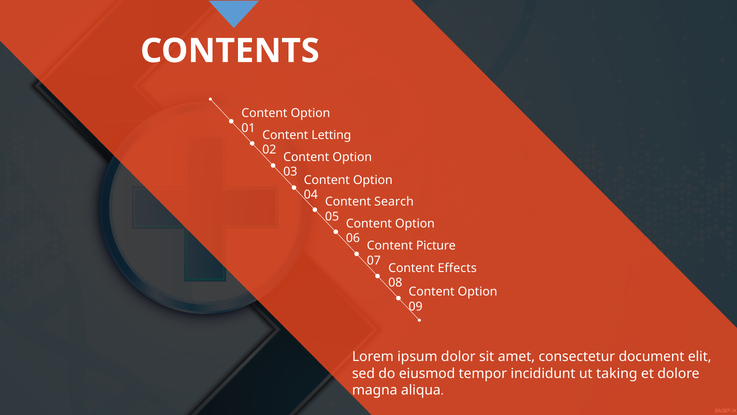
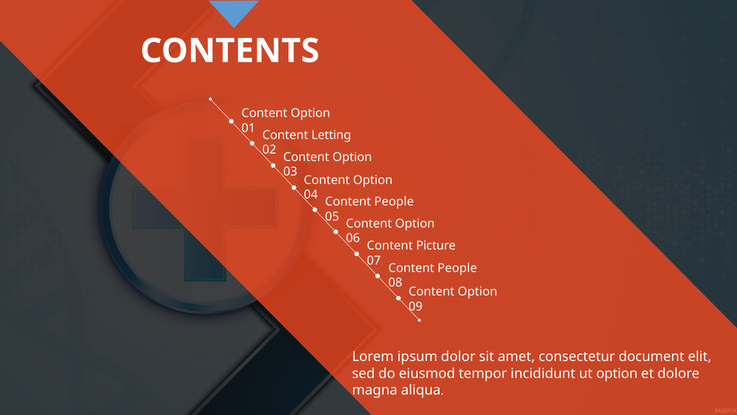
Search at (394, 201): Search -> People
Effects at (457, 268): Effects -> People
ut taking: taking -> option
